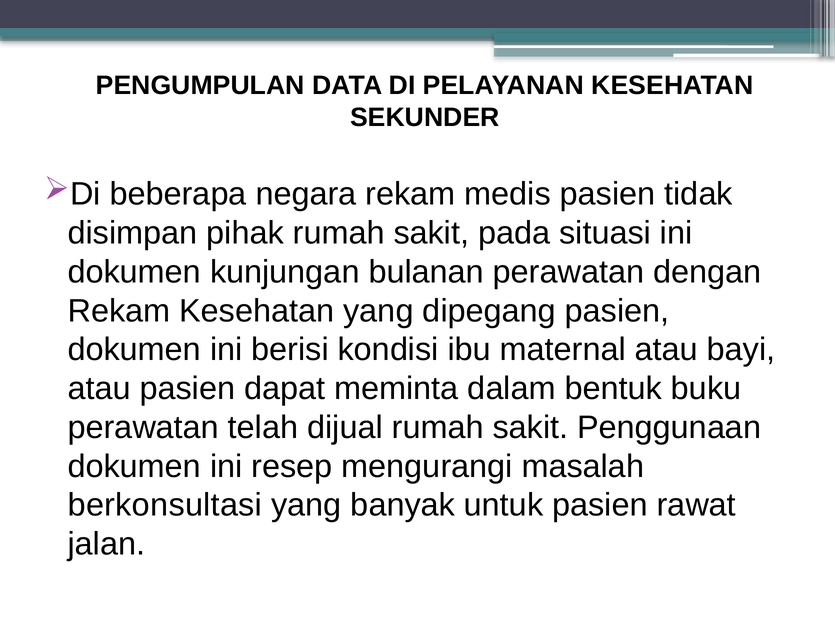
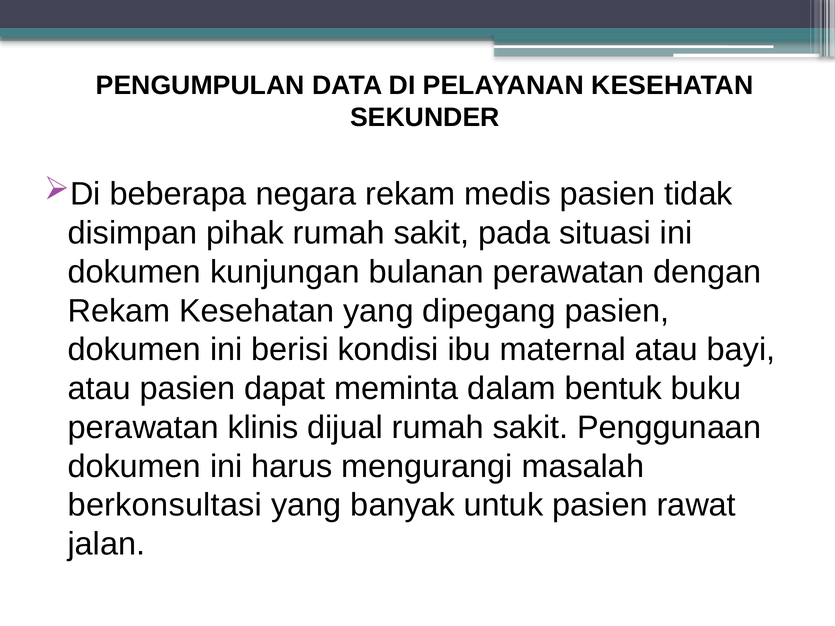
telah: telah -> klinis
resep: resep -> harus
